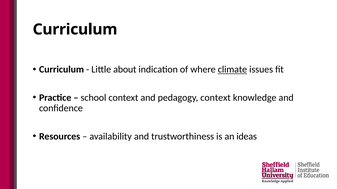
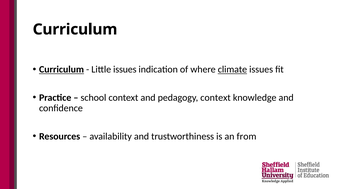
Curriculum at (62, 70) underline: none -> present
Little about: about -> issues
ideas: ideas -> from
